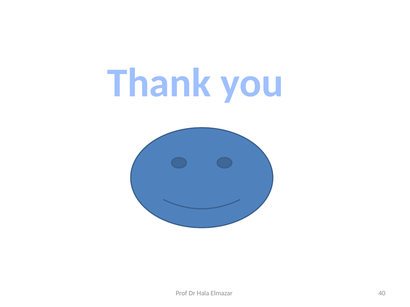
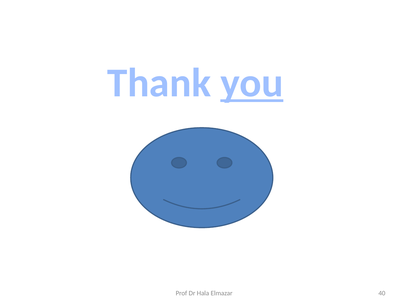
you underline: none -> present
